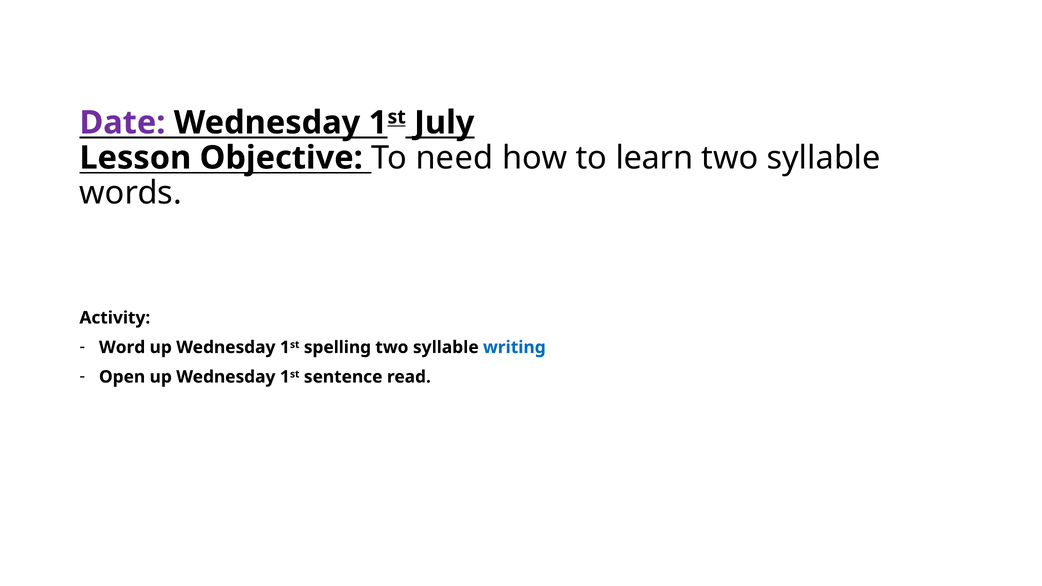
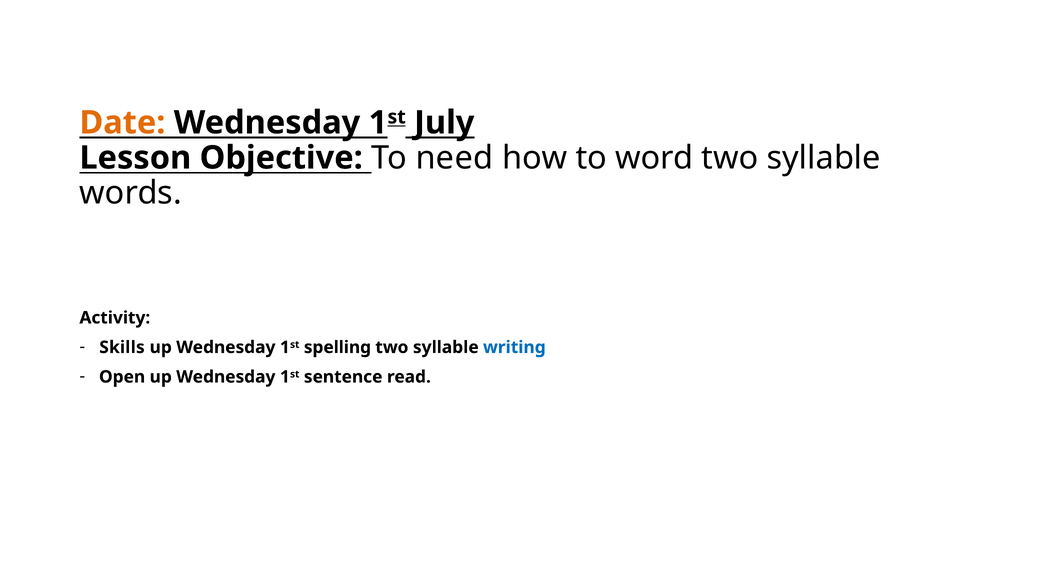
Date colour: purple -> orange
learn: learn -> word
Word: Word -> Skills
